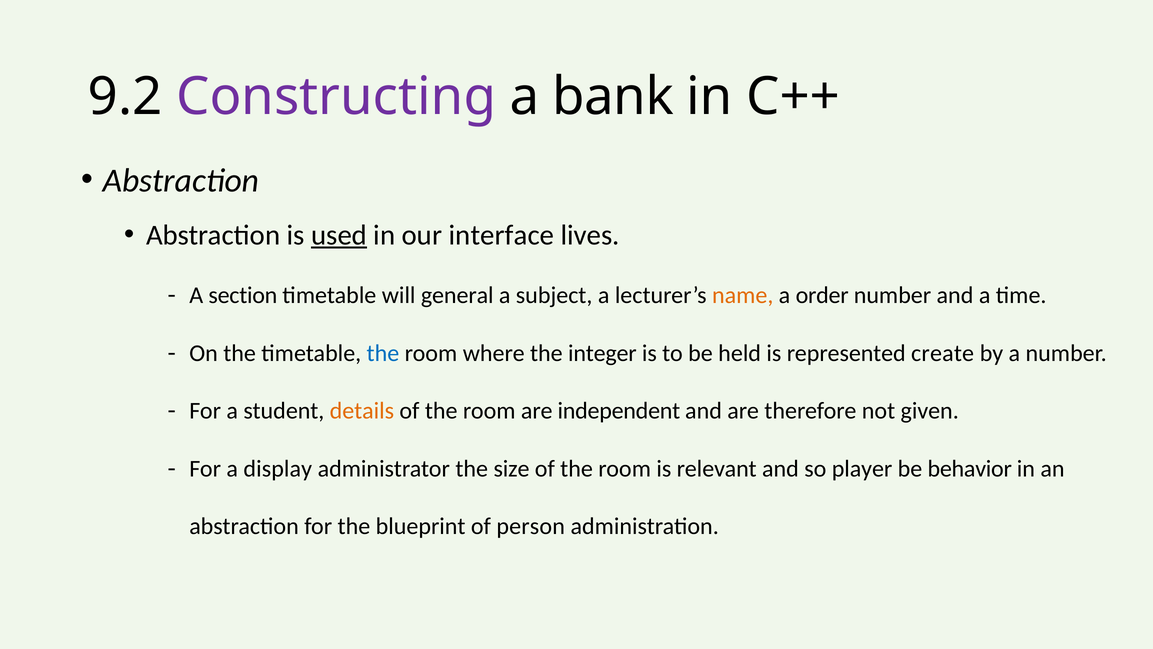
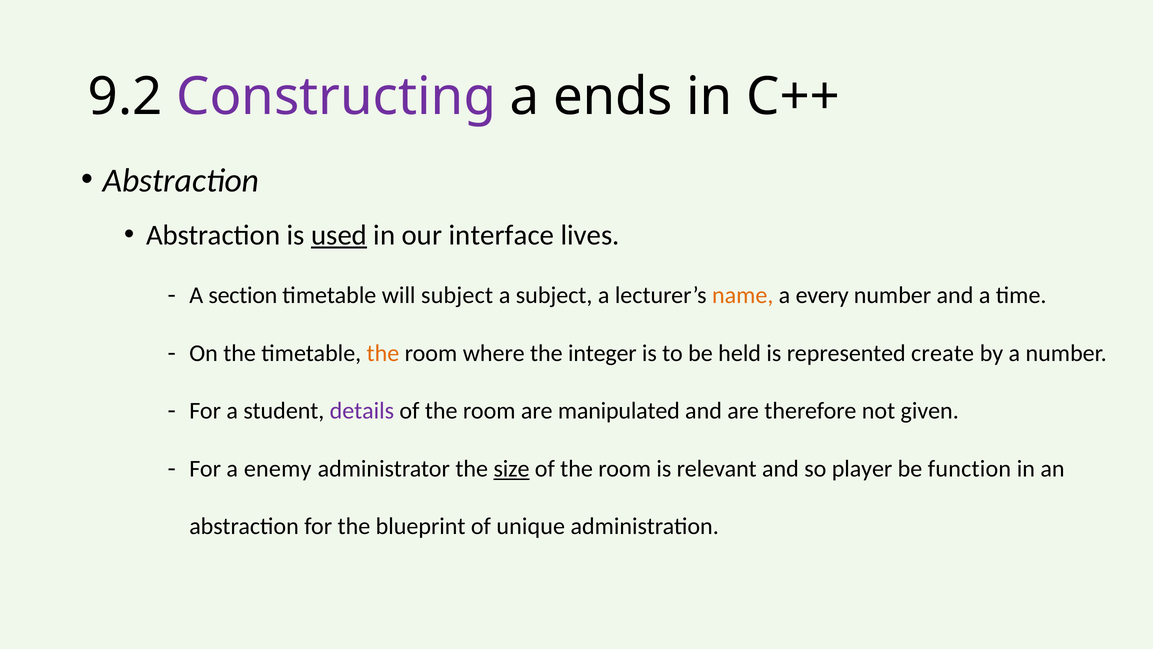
bank: bank -> ends
will general: general -> subject
order: order -> every
the at (383, 353) colour: blue -> orange
details colour: orange -> purple
independent: independent -> manipulated
display: display -> enemy
size underline: none -> present
behavior: behavior -> function
person: person -> unique
